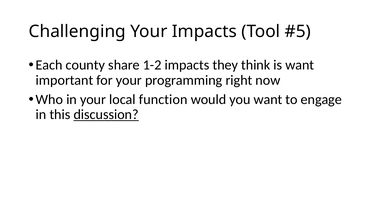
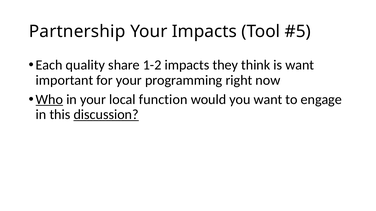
Challenging: Challenging -> Partnership
county: county -> quality
Who underline: none -> present
